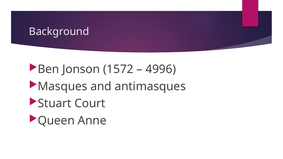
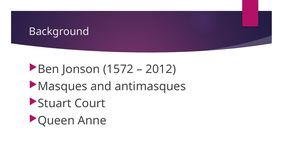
4996: 4996 -> 2012
